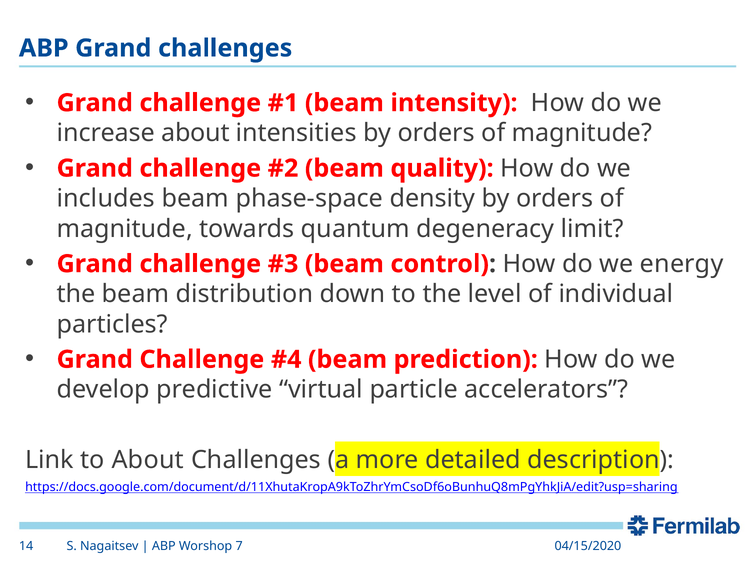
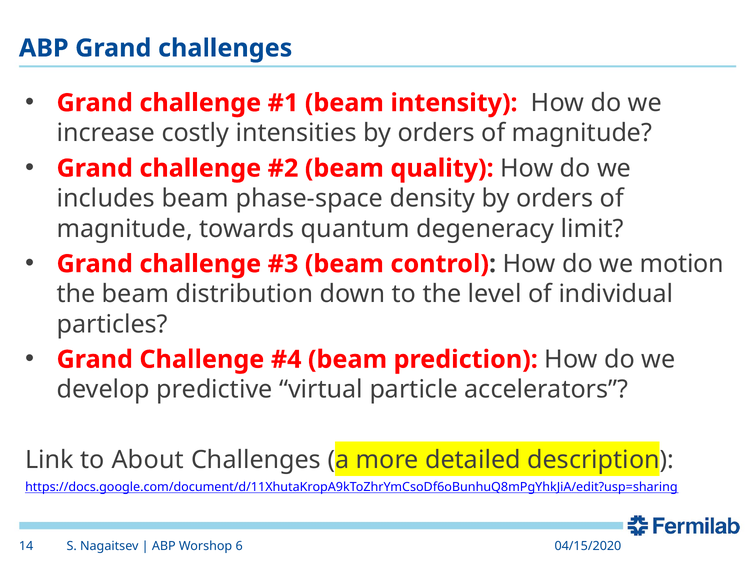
increase about: about -> costly
energy: energy -> motion
7: 7 -> 6
